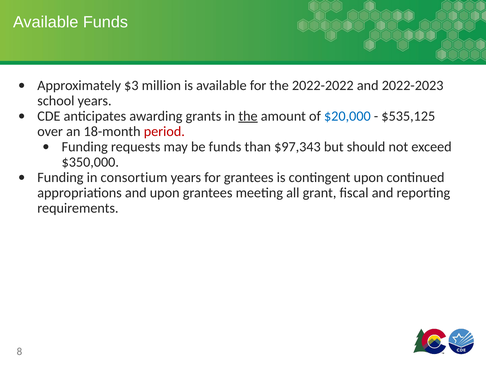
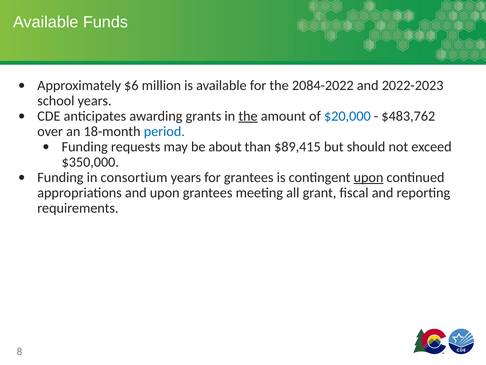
$3: $3 -> $6
2022-2022: 2022-2022 -> 2084-2022
$535,125: $535,125 -> $483,762
period colour: red -> blue
be funds: funds -> about
$97,343: $97,343 -> $89,415
upon at (369, 177) underline: none -> present
